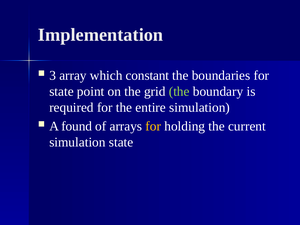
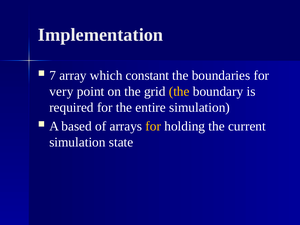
3: 3 -> 7
state at (61, 91): state -> very
the at (179, 91) colour: light green -> yellow
found: found -> based
